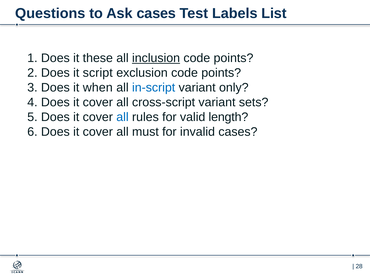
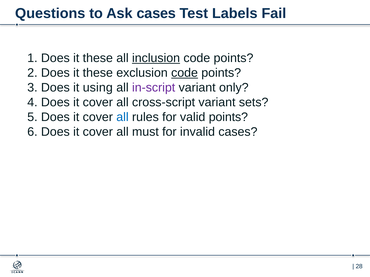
List: List -> Fail
2 Does it script: script -> these
code at (185, 73) underline: none -> present
when: when -> using
in-script colour: blue -> purple
valid length: length -> points
